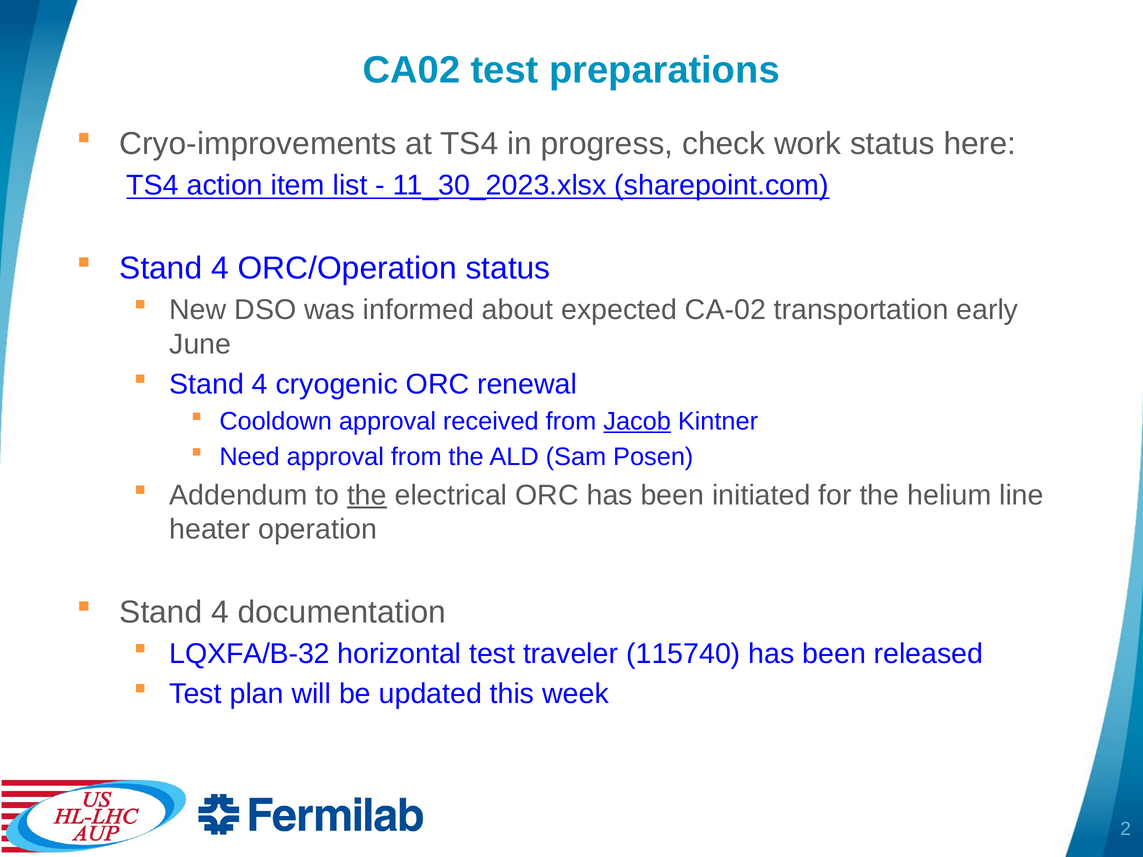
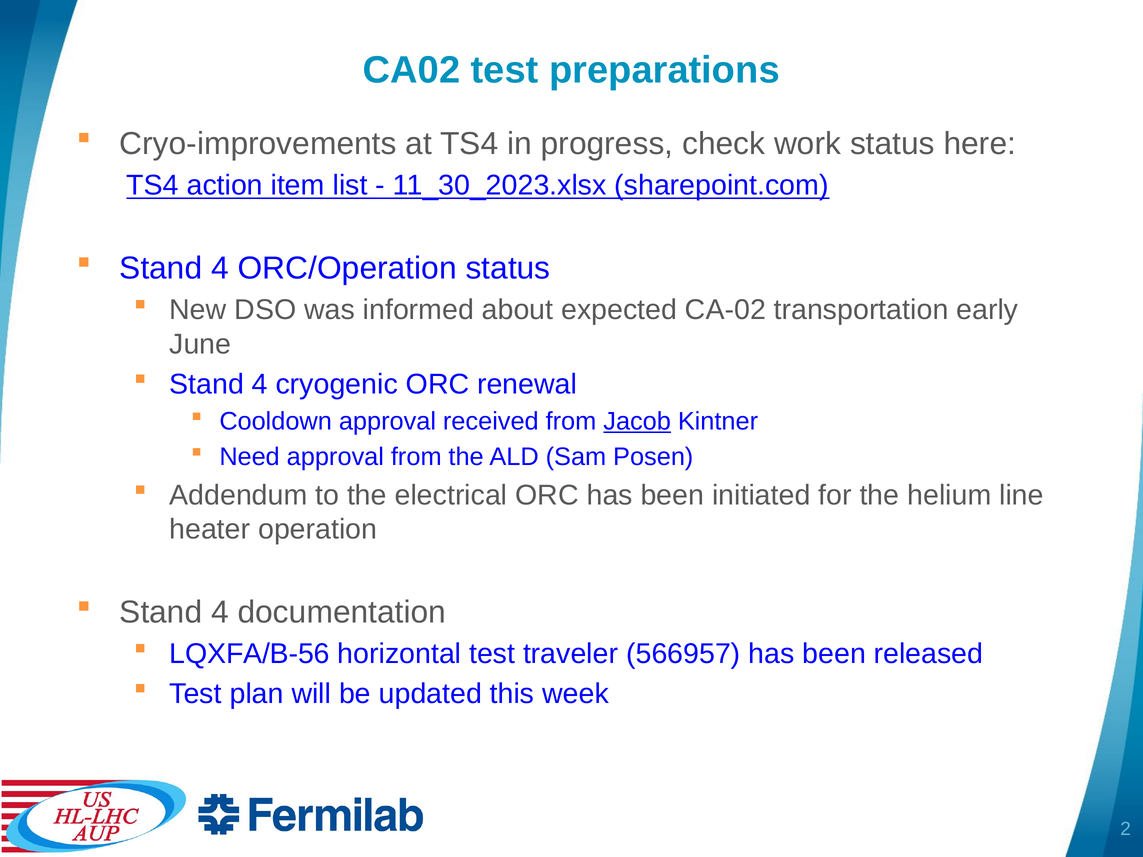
the at (367, 495) underline: present -> none
LQXFA/B-32: LQXFA/B-32 -> LQXFA/B-56
115740: 115740 -> 566957
